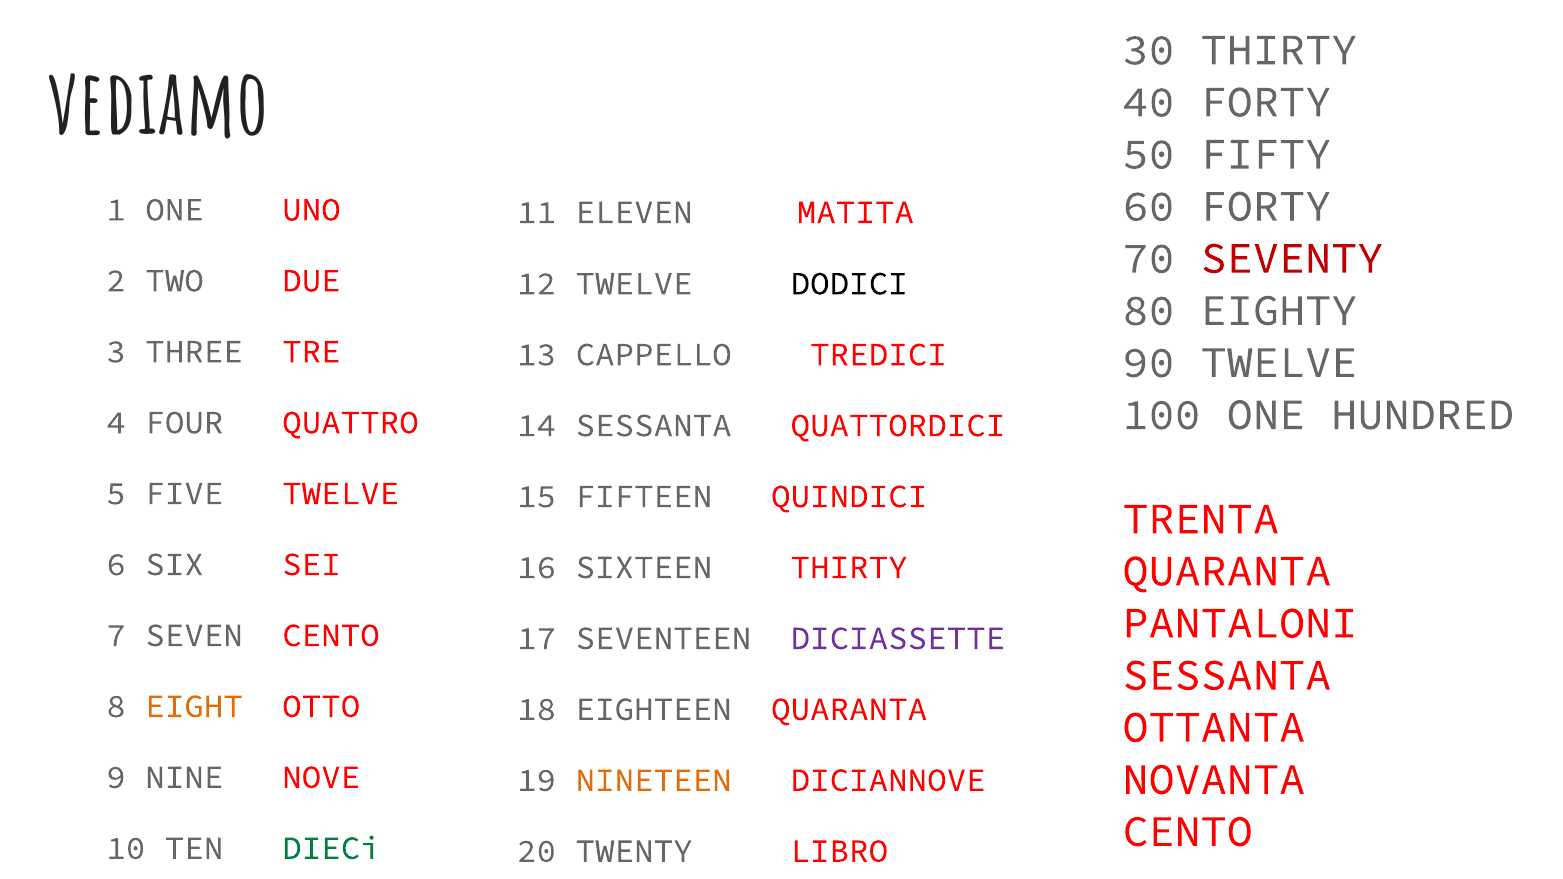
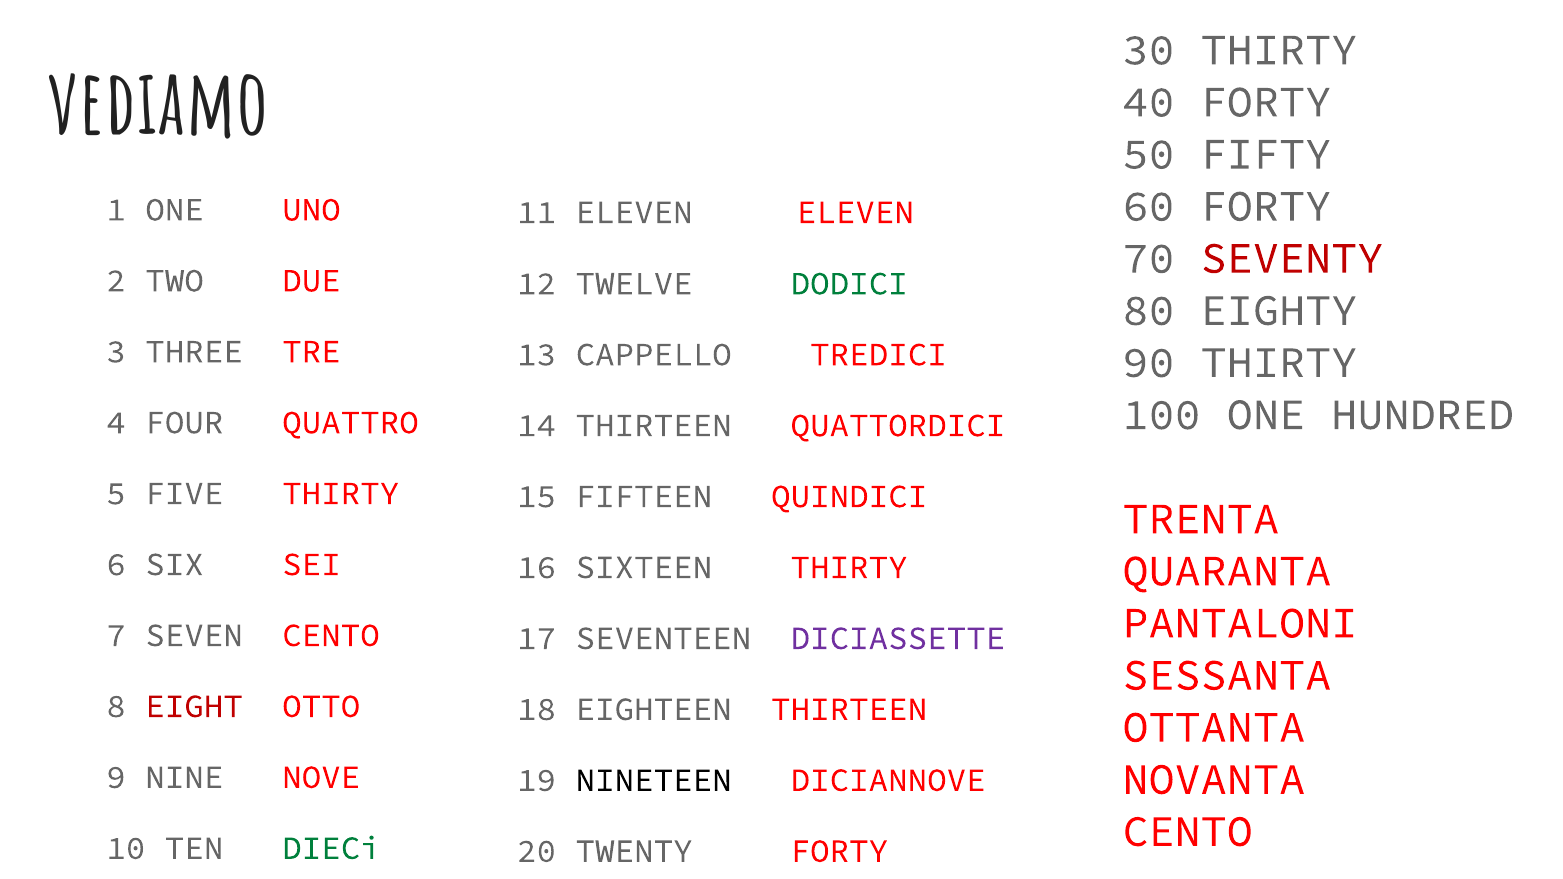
ELEVEN MATITA: MATITA -> ELEVEN
DODICI colour: black -> green
90 TWELVE: TWELVE -> THIRTY
14 SESSANTA: SESSANTA -> THIRTEEN
FIVE TWELVE: TWELVE -> THIRTY
EIGHT colour: orange -> red
EIGHTEEN QUARANTA: QUARANTA -> THIRTEEN
NINETEEN colour: orange -> black
TWENTY LIBRO: LIBRO -> FORTY
